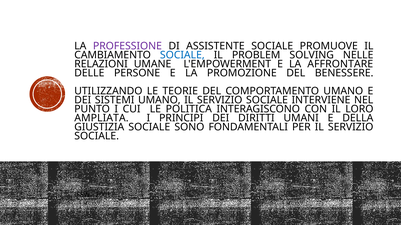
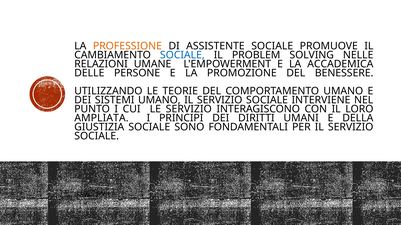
PROFESSIONE colour: purple -> orange
AFFRONTARE: AFFRONTARE -> ACCADEMICA
LE POLITICA: POLITICA -> SERVIZIO
